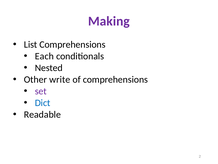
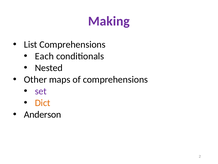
write: write -> maps
Dict colour: blue -> orange
Readable: Readable -> Anderson
